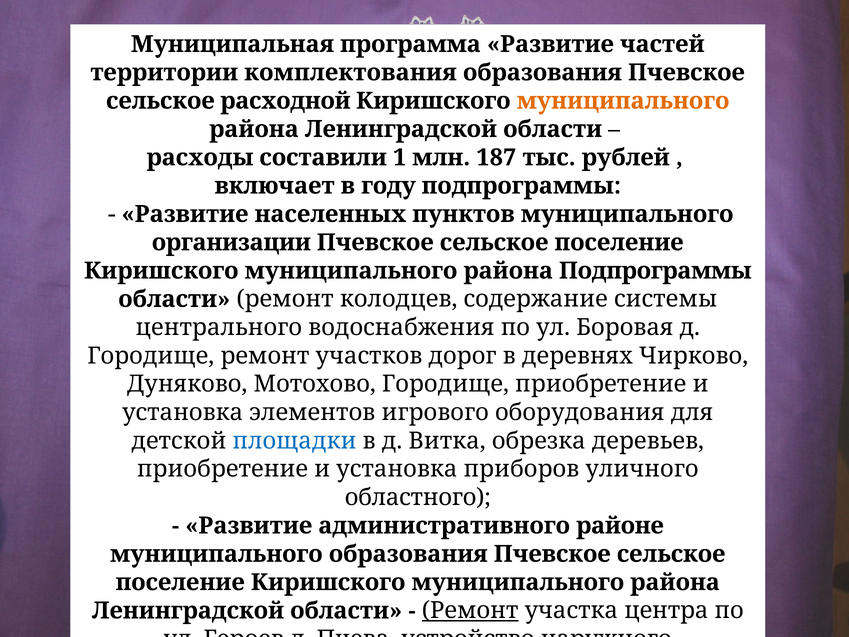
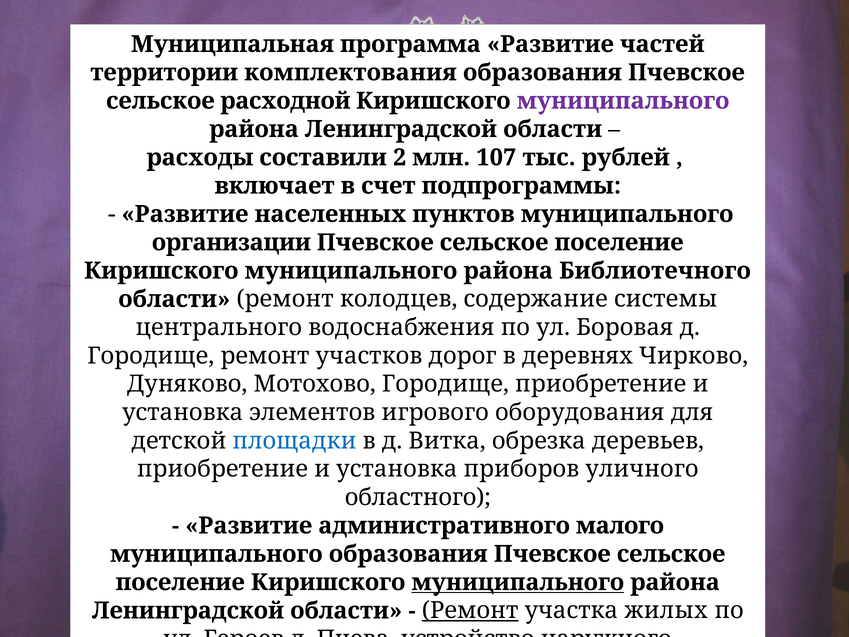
муниципального at (623, 101) colour: orange -> purple
1: 1 -> 2
187: 187 -> 107
году: году -> счет
района Подпрограммы: Подпрограммы -> Библиотечного
районе: районе -> малого
муниципального at (518, 582) underline: none -> present
центра: центра -> жилых
